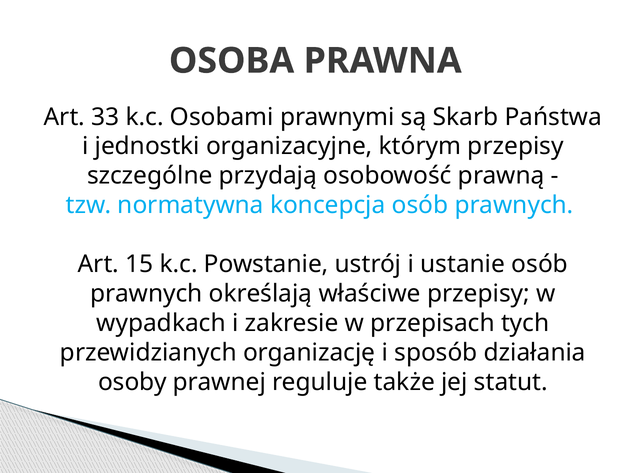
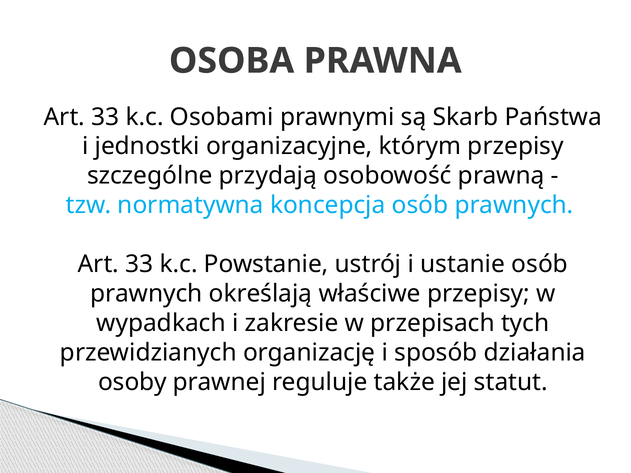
15 at (139, 264): 15 -> 33
